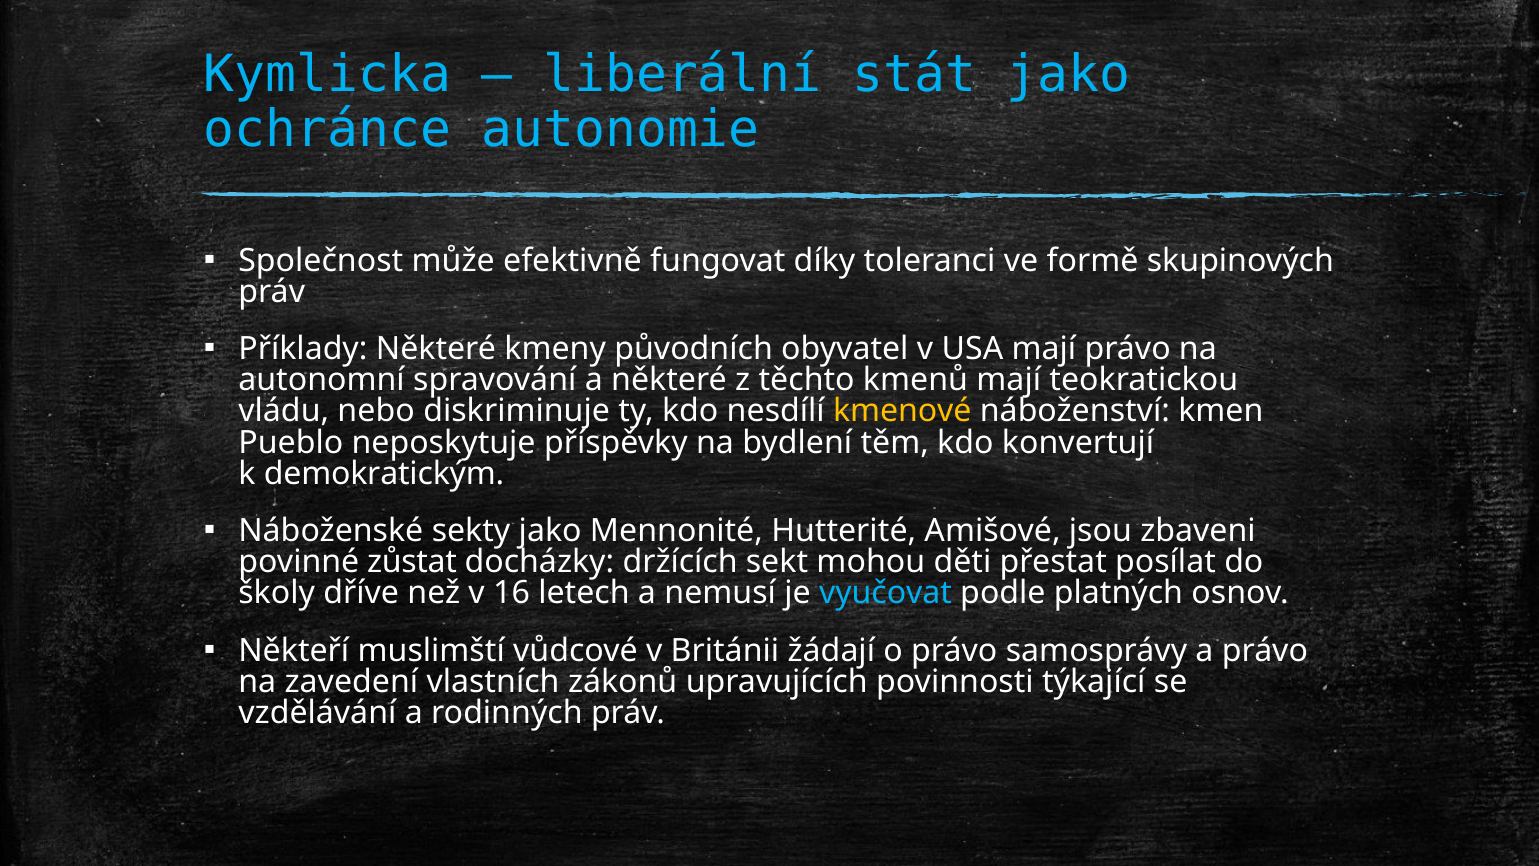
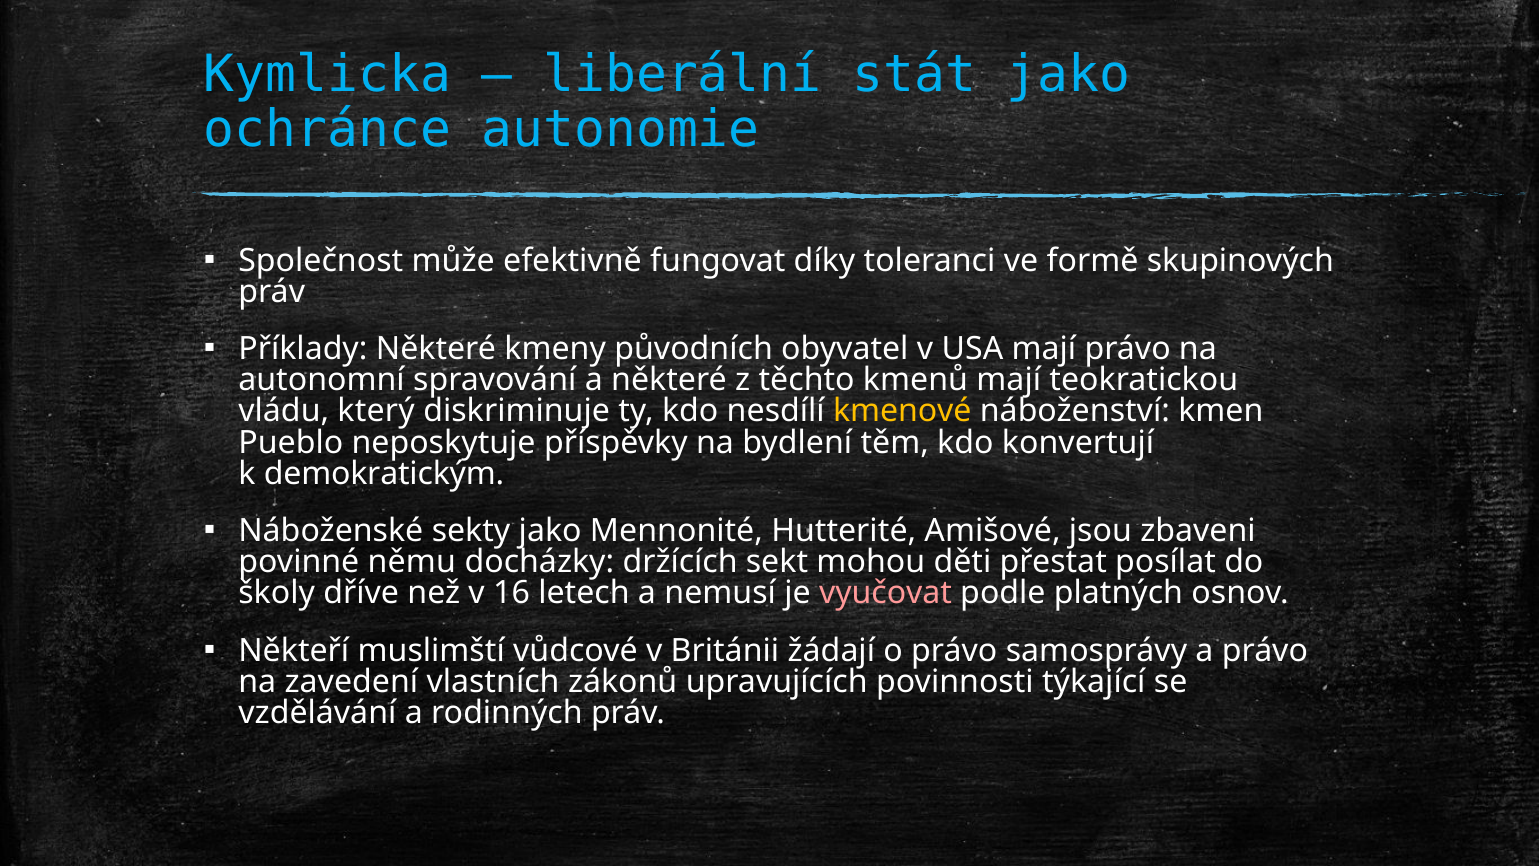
nebo: nebo -> který
zůstat: zůstat -> němu
vyučovat colour: light blue -> pink
